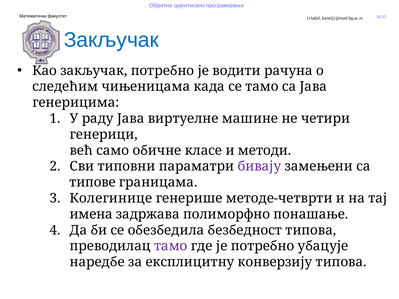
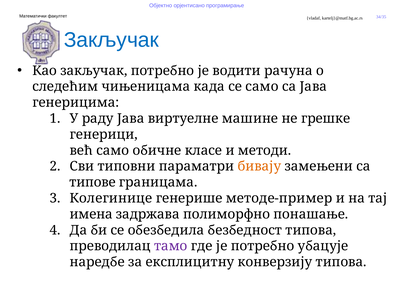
се тамо: тамо -> само
четири: четири -> грешке
бивају colour: purple -> orange
методе-четврти: методе-четврти -> методе-пример
